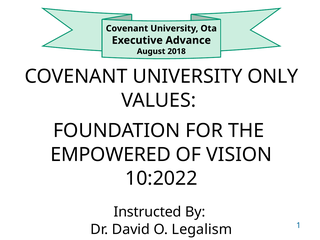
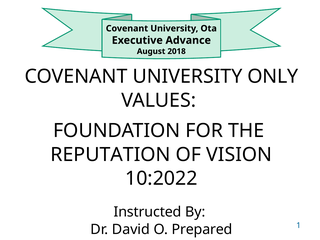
EMPOWERED: EMPOWERED -> REPUTATION
Legalism: Legalism -> Prepared
